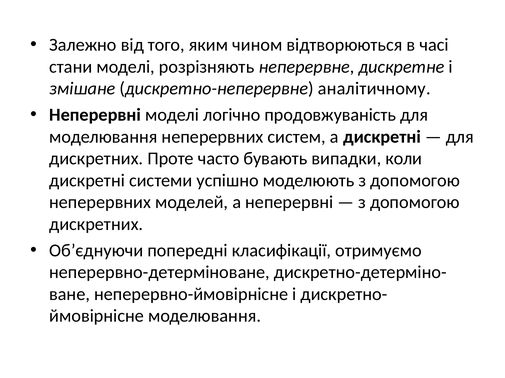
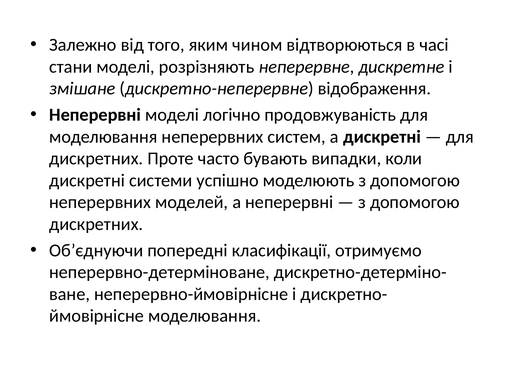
аналiтичному: аналiтичному -> вiдображення
